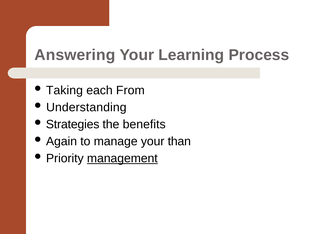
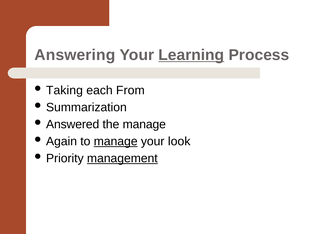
Learning underline: none -> present
Understanding: Understanding -> Summarization
Strategies: Strategies -> Answered
the benefits: benefits -> manage
manage at (116, 141) underline: none -> present
than: than -> look
